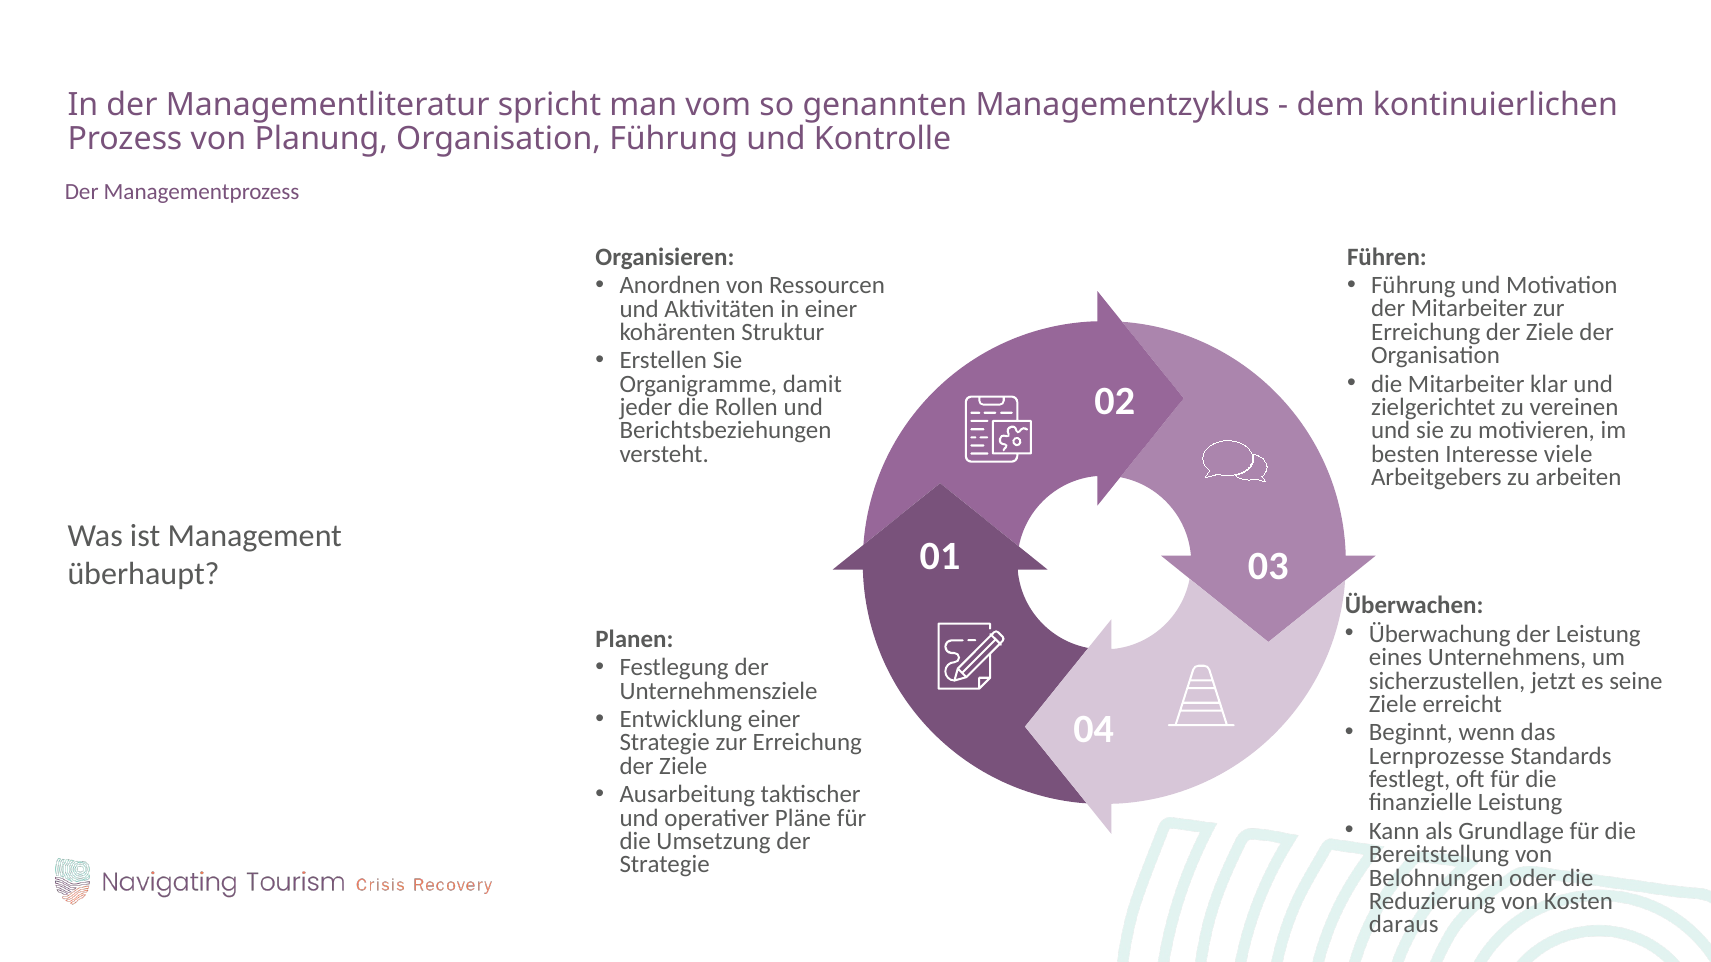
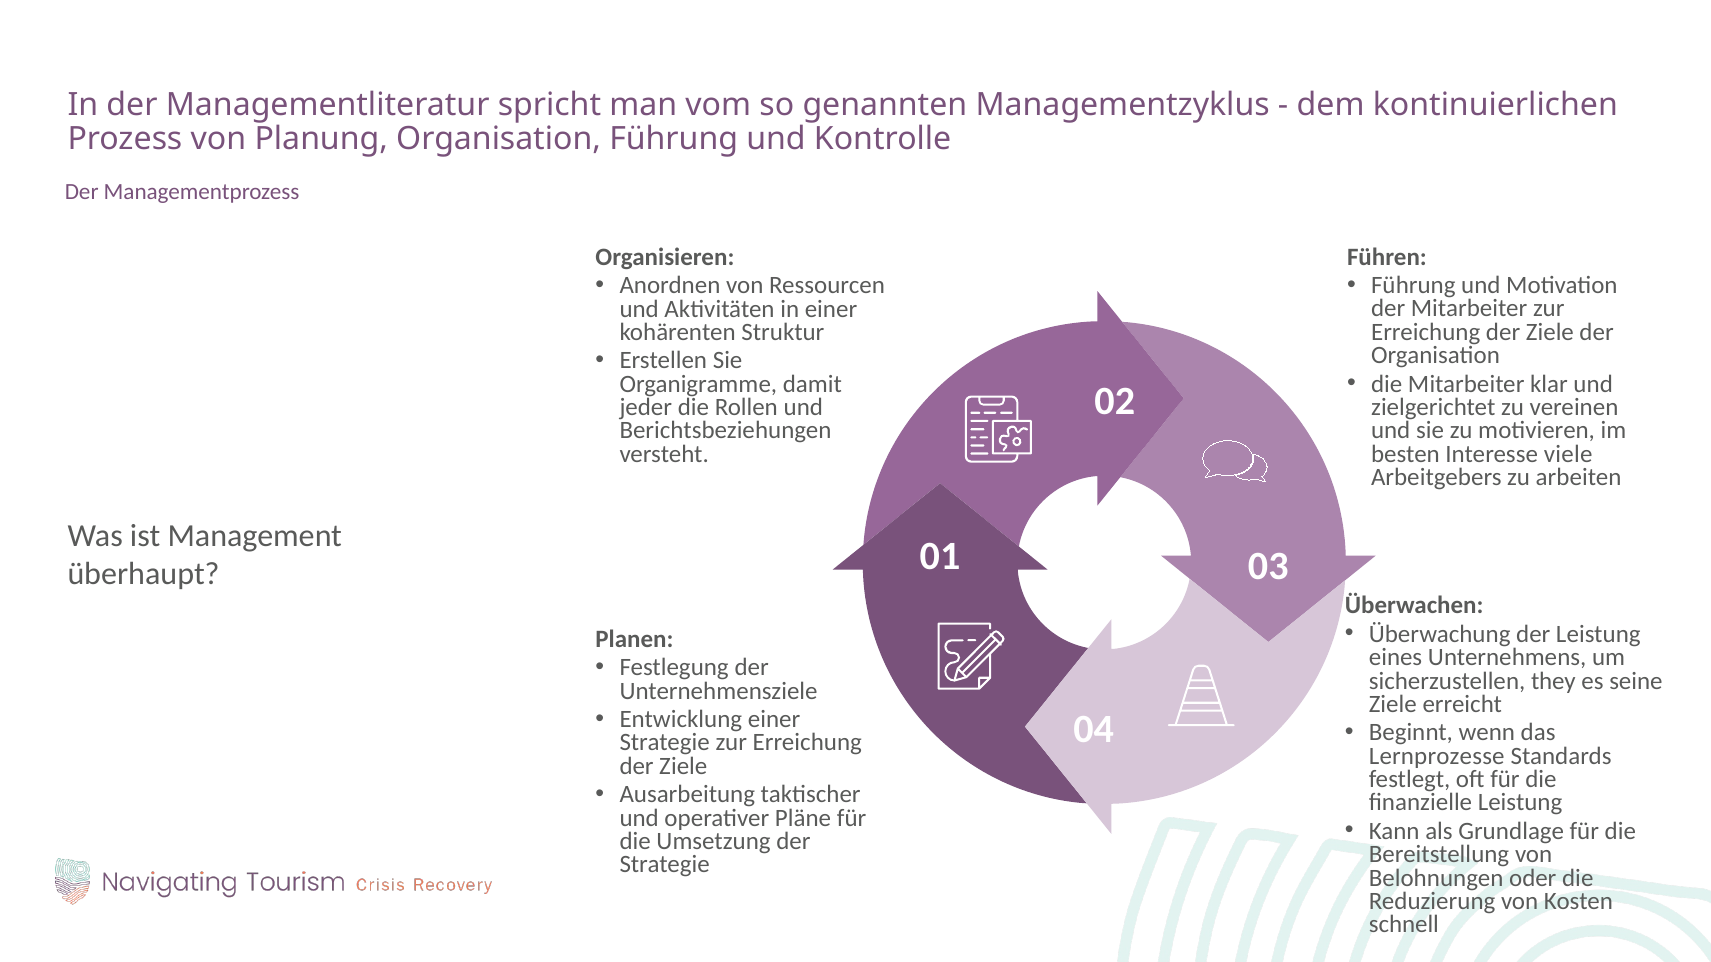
jetzt: jetzt -> they
daraus: daraus -> schnell
